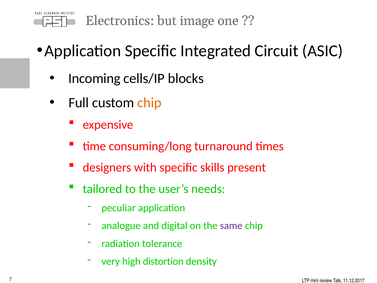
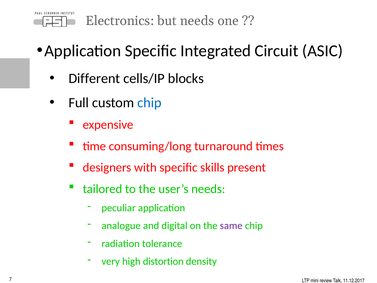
but image: image -> needs
Incoming: Incoming -> Different
chip at (149, 103) colour: orange -> blue
